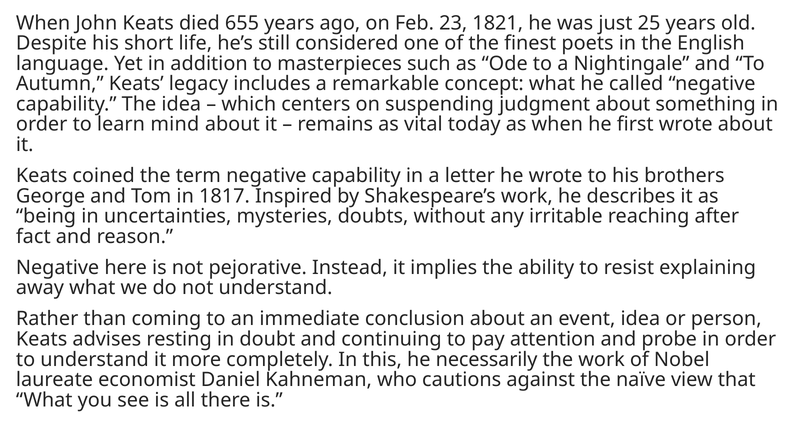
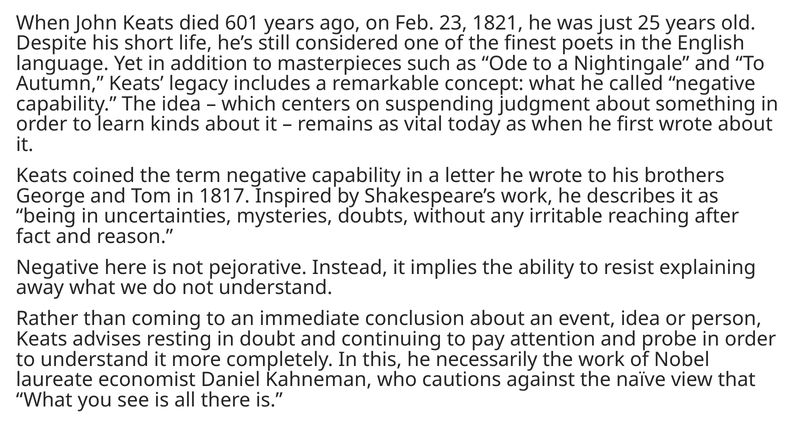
655: 655 -> 601
mind: mind -> kinds
